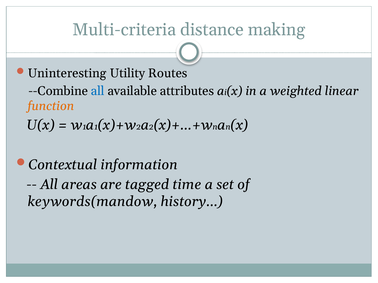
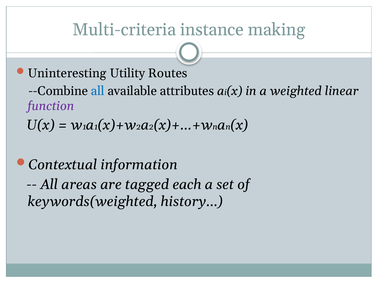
distance: distance -> instance
function colour: orange -> purple
time: time -> each
keywords(mandow: keywords(mandow -> keywords(weighted
